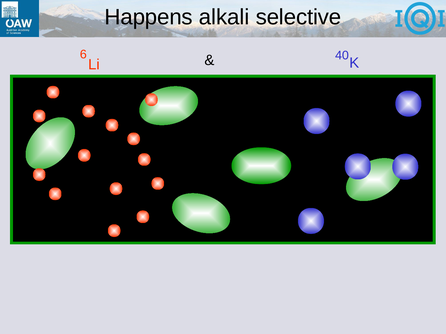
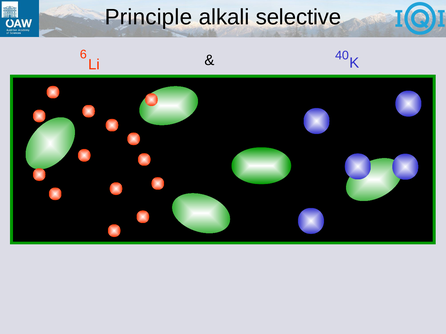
Happens: Happens -> Principle
